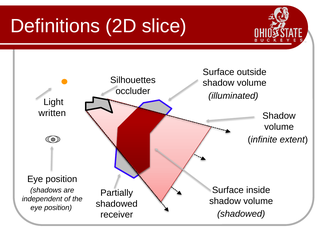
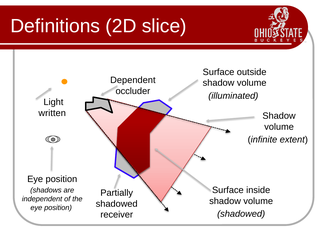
Silhouettes: Silhouettes -> Dependent
